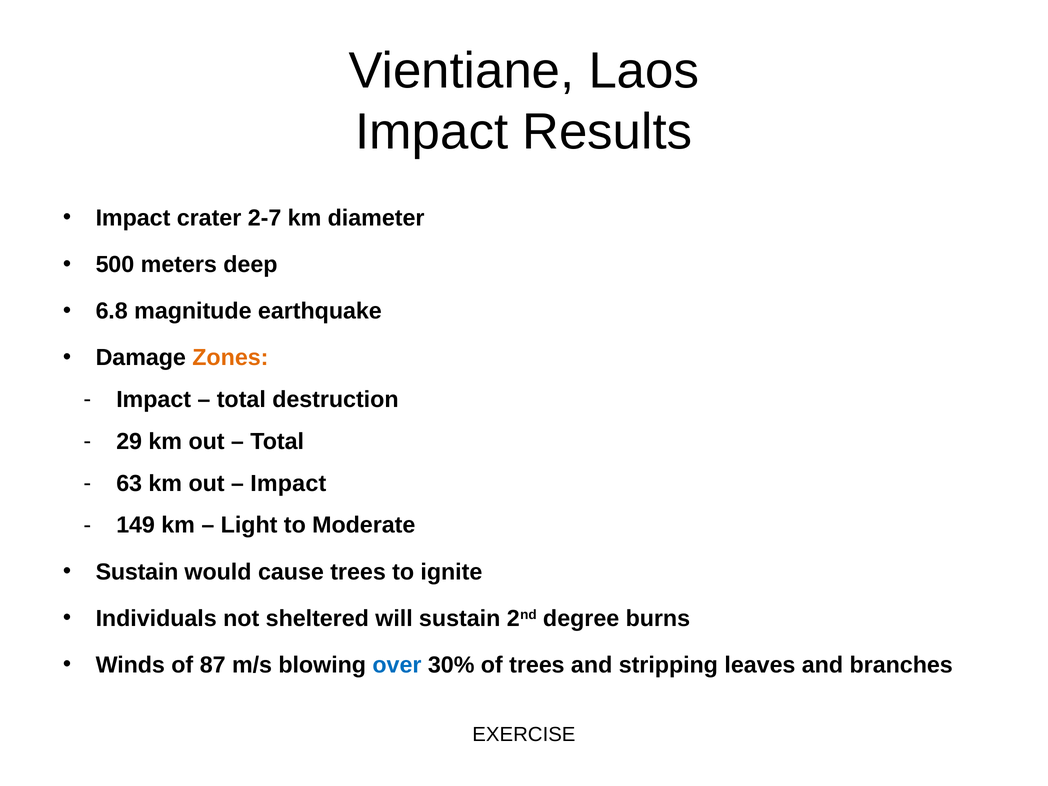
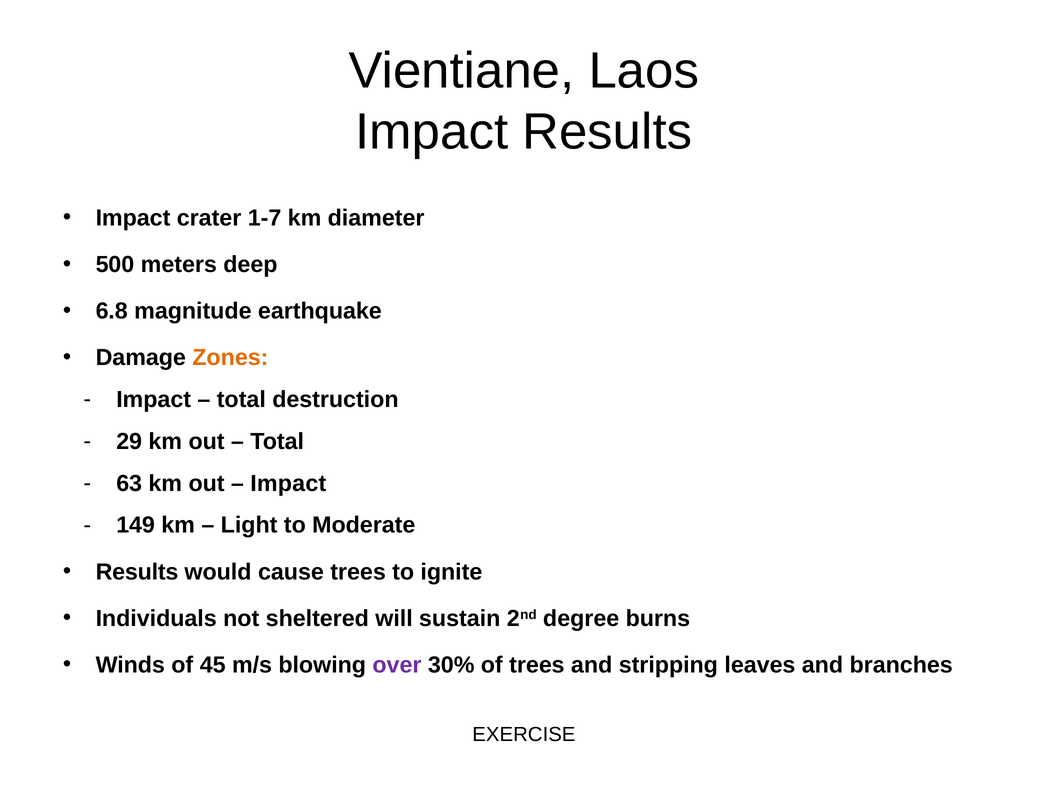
2-7: 2-7 -> 1-7
Sustain at (137, 572): Sustain -> Results
87: 87 -> 45
over colour: blue -> purple
